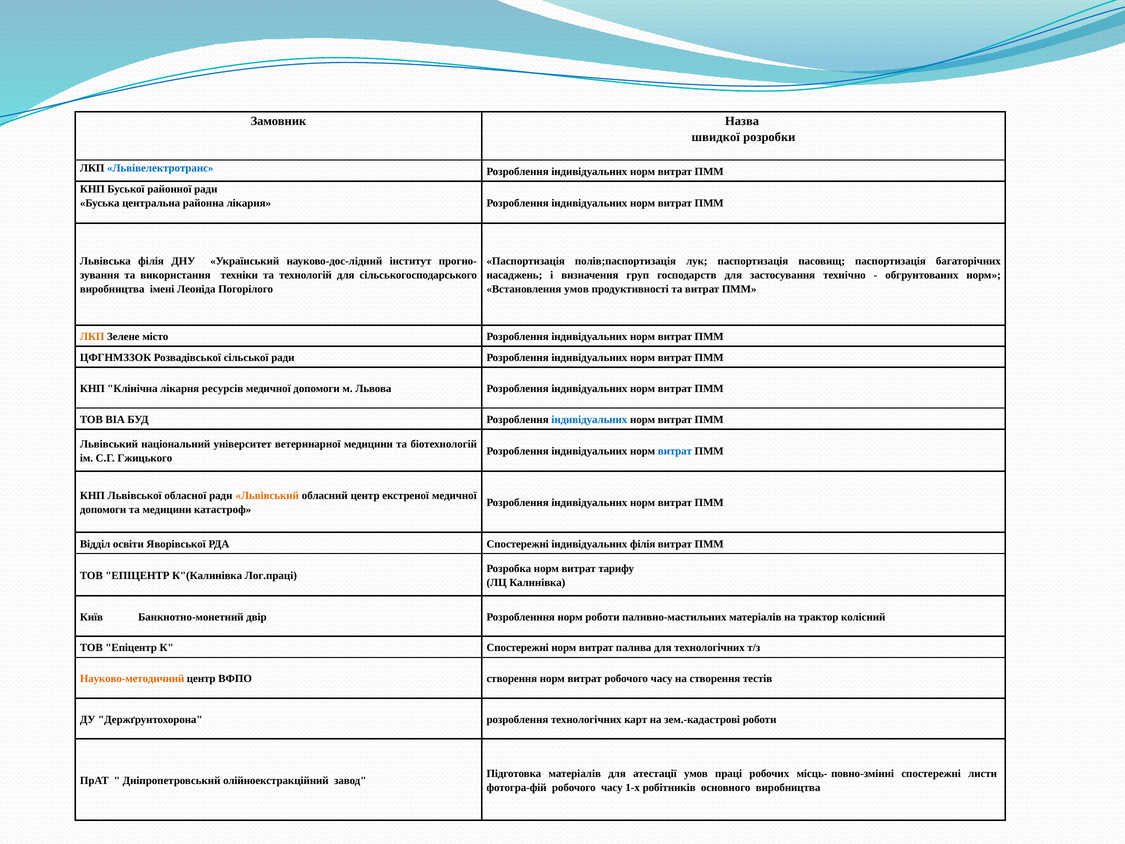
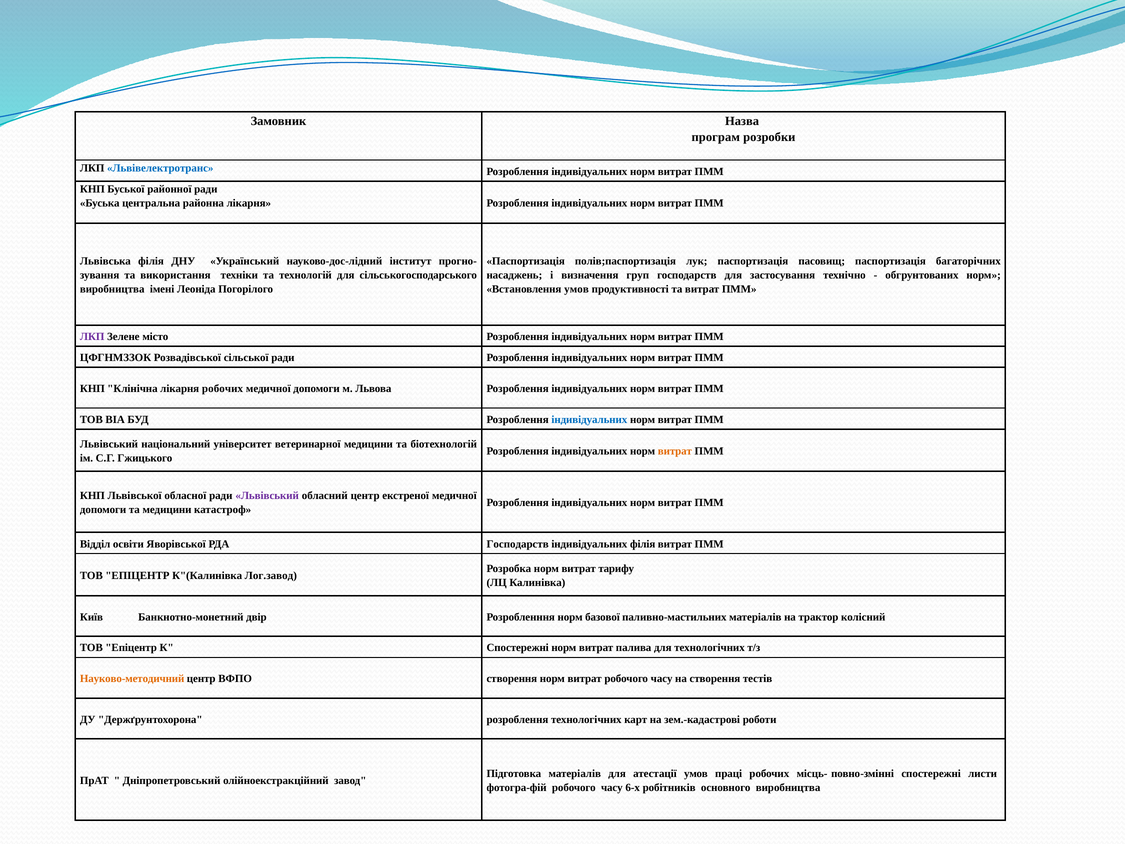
швидкої: швидкої -> програм
ЛКП at (92, 337) colour: orange -> purple
лікарня ресурсів: ресурсів -> робочих
витрат at (675, 451) colour: blue -> orange
Львівський at (267, 496) colour: orange -> purple
РДА Спостережні: Спостережні -> Господарств
Лог.праці: Лог.праці -> Лог.завод
норм роботи: роботи -> базової
1-х: 1-х -> 6-х
